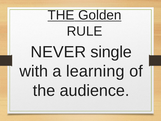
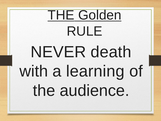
single: single -> death
